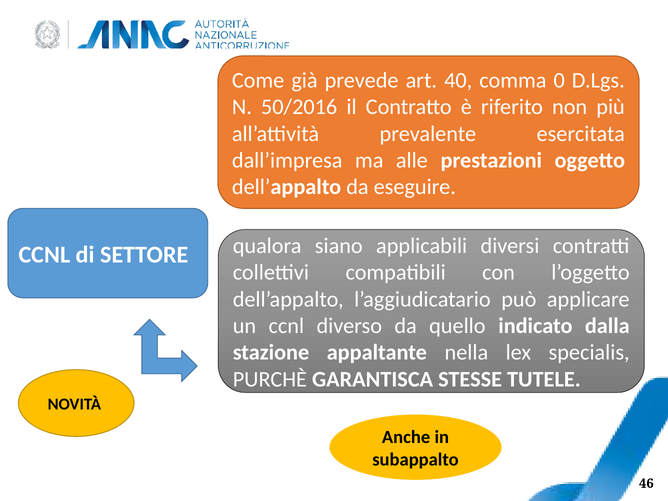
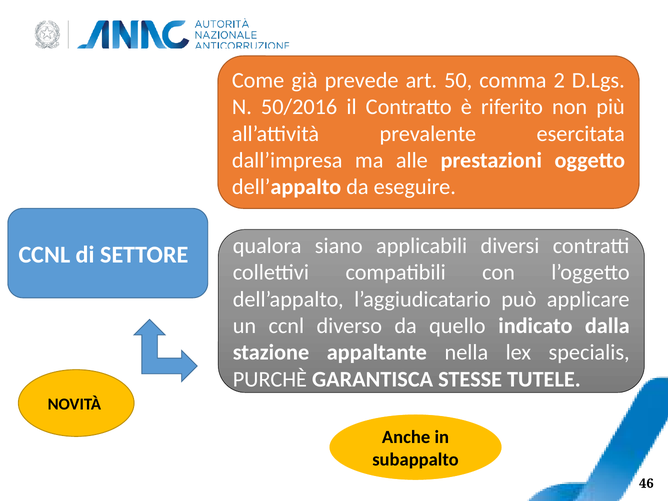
40: 40 -> 50
0: 0 -> 2
